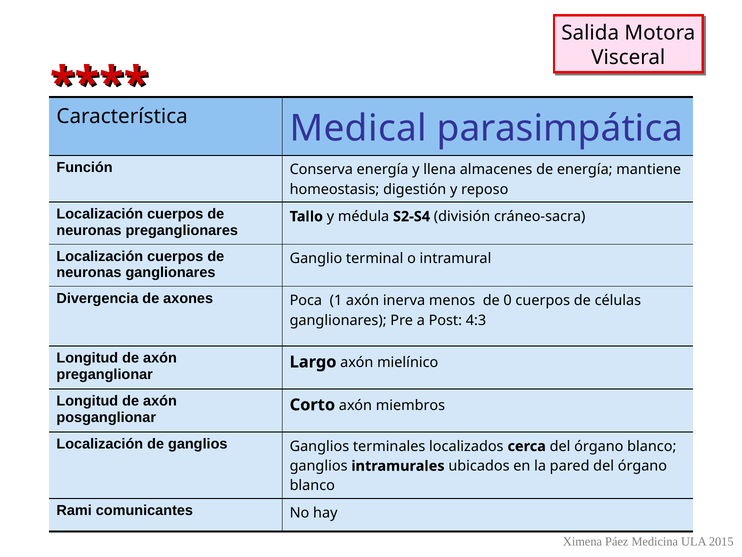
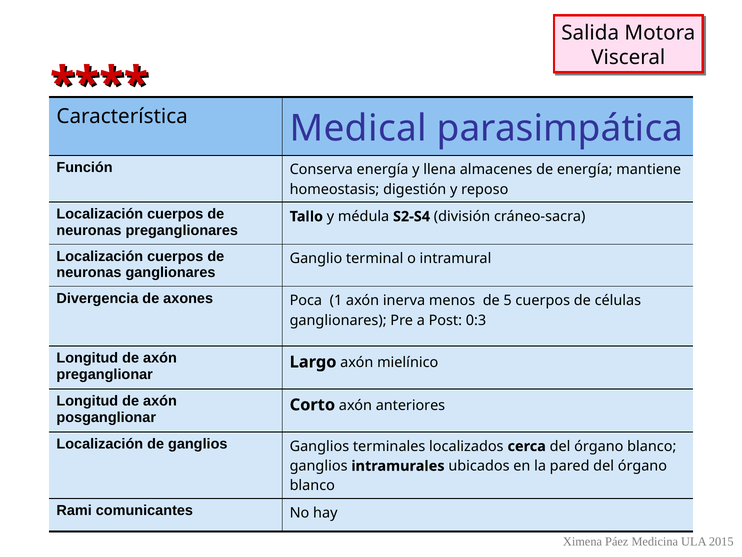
0: 0 -> 5
4:3: 4:3 -> 0:3
miembros: miembros -> anteriores
